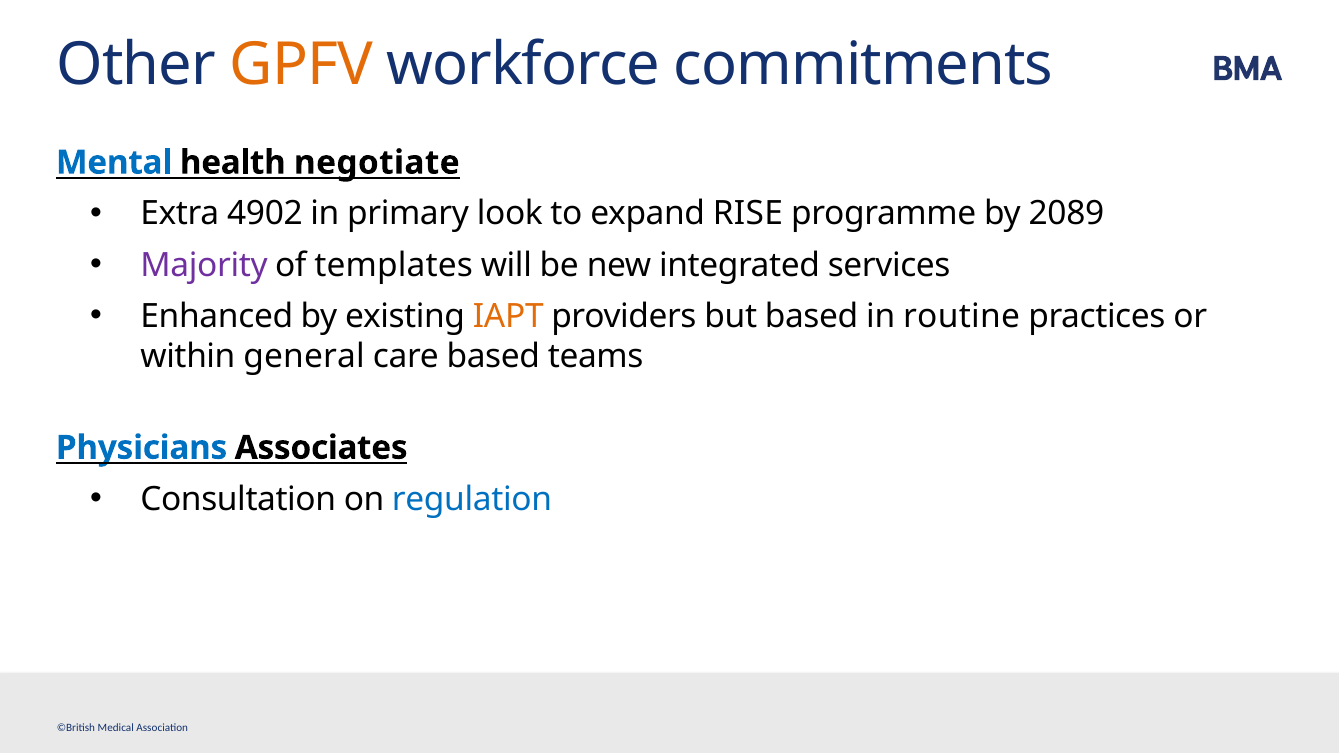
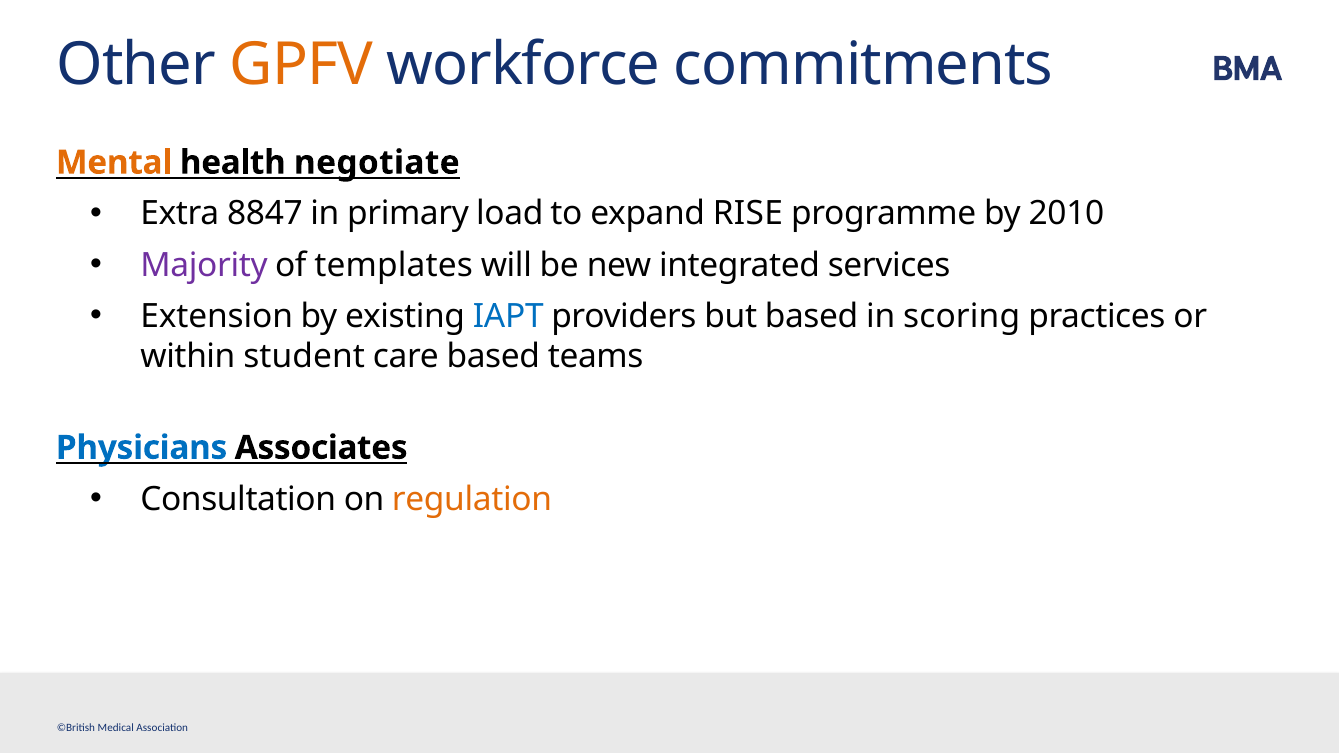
Mental colour: blue -> orange
4902: 4902 -> 8847
look: look -> load
2089: 2089 -> 2010
Enhanced: Enhanced -> Extension
IAPT colour: orange -> blue
routine: routine -> scoring
general: general -> student
regulation colour: blue -> orange
